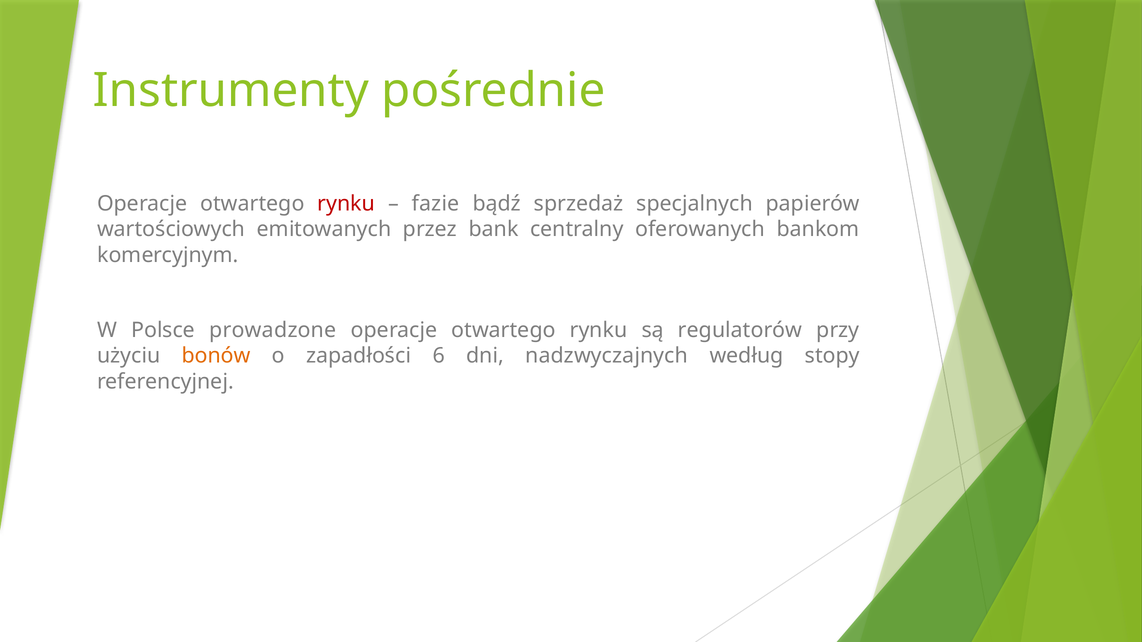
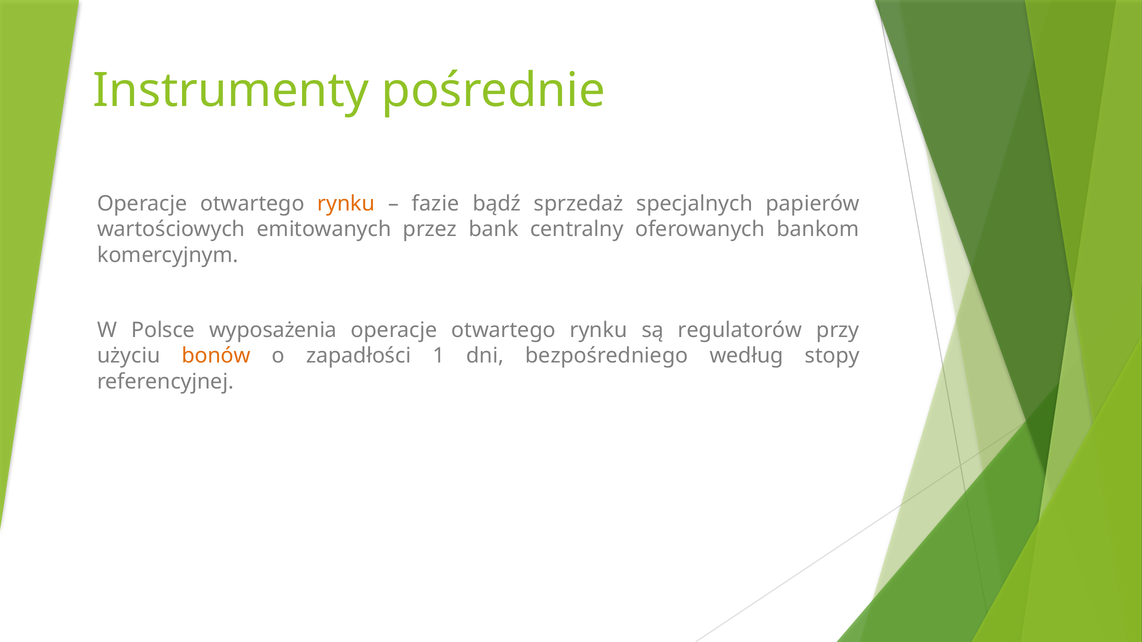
rynku at (346, 204) colour: red -> orange
prowadzone: prowadzone -> wyposażenia
6: 6 -> 1
nadzwyczajnych: nadzwyczajnych -> bezpośredniego
